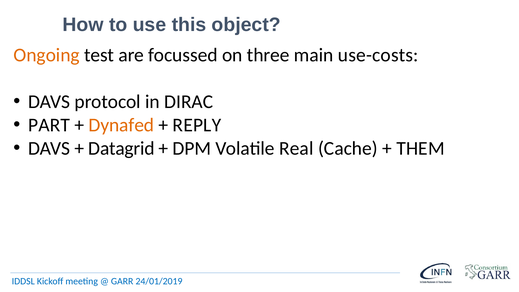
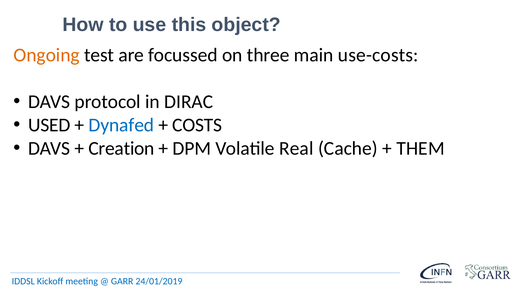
PART: PART -> USED
Dynafed colour: orange -> blue
REPLY: REPLY -> COSTS
Datagrid: Datagrid -> Creation
